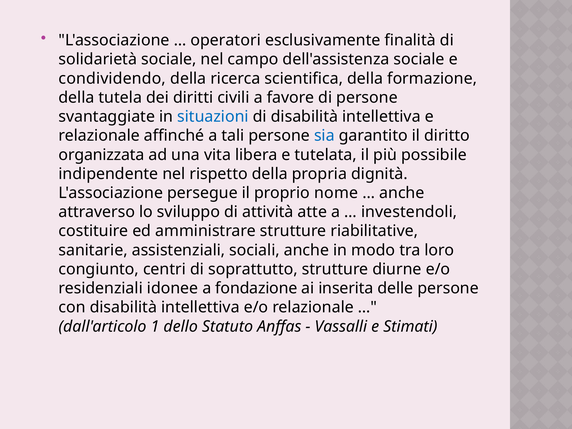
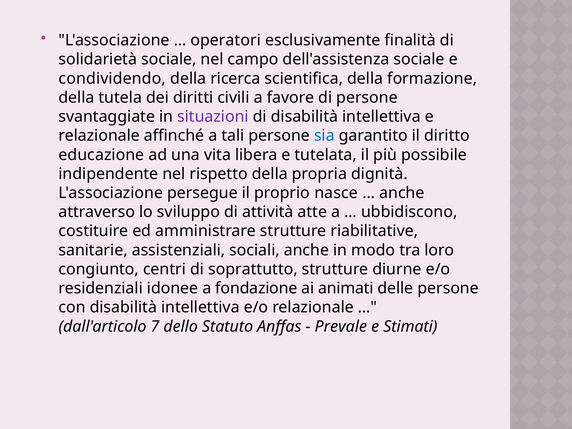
situazioni colour: blue -> purple
organizzata: organizzata -> educazione
nome: nome -> nasce
investendoli: investendoli -> ubbidiscono
inserita: inserita -> animati
1: 1 -> 7
Vassalli: Vassalli -> Prevale
